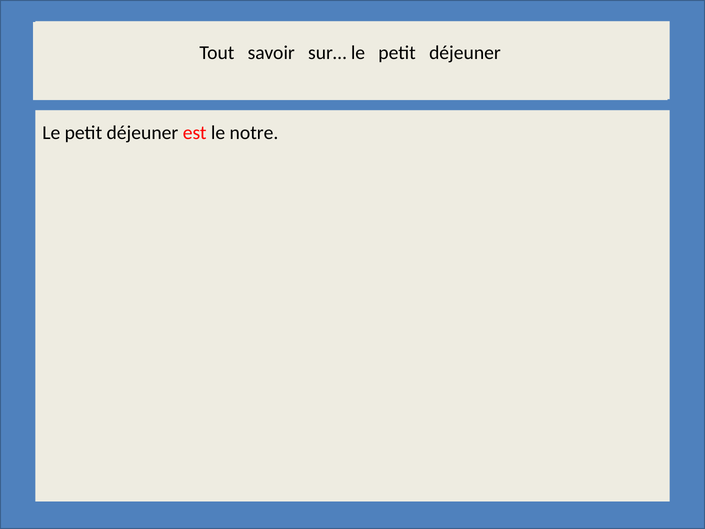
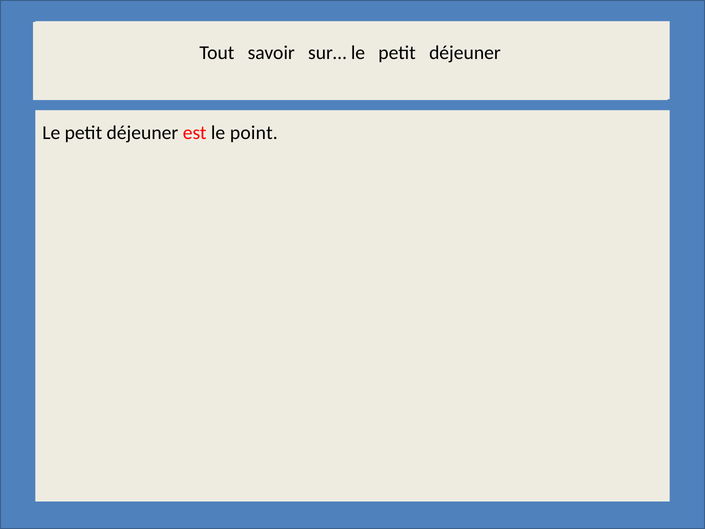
notre: notre -> point
